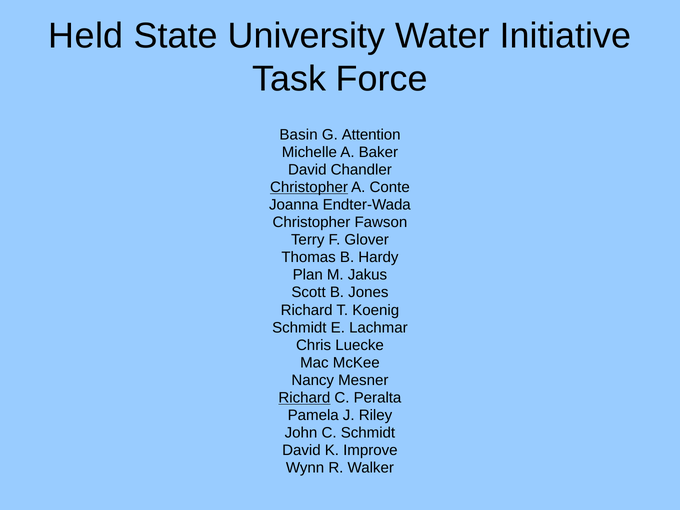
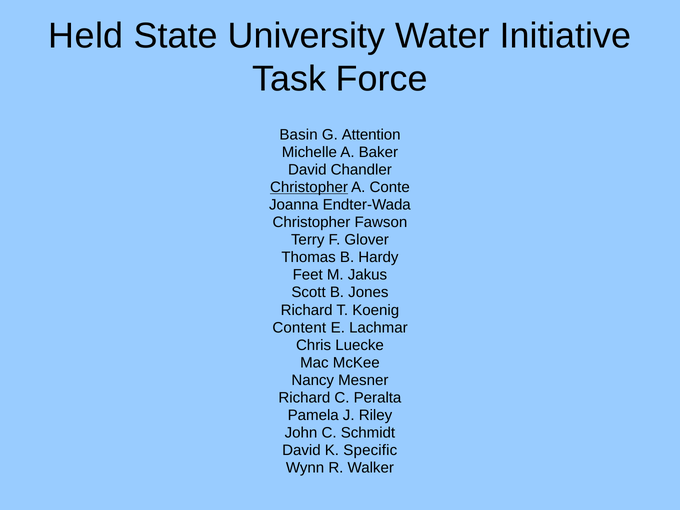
Plan: Plan -> Feet
Schmidt at (299, 328): Schmidt -> Content
Richard at (304, 398) underline: present -> none
Improve: Improve -> Specific
